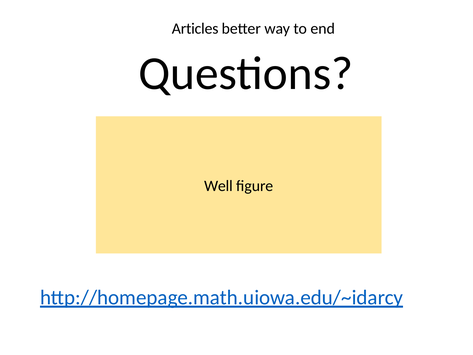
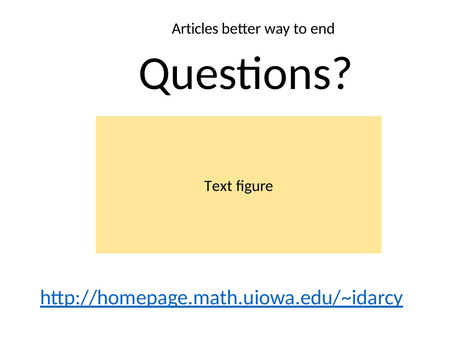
Well: Well -> Text
